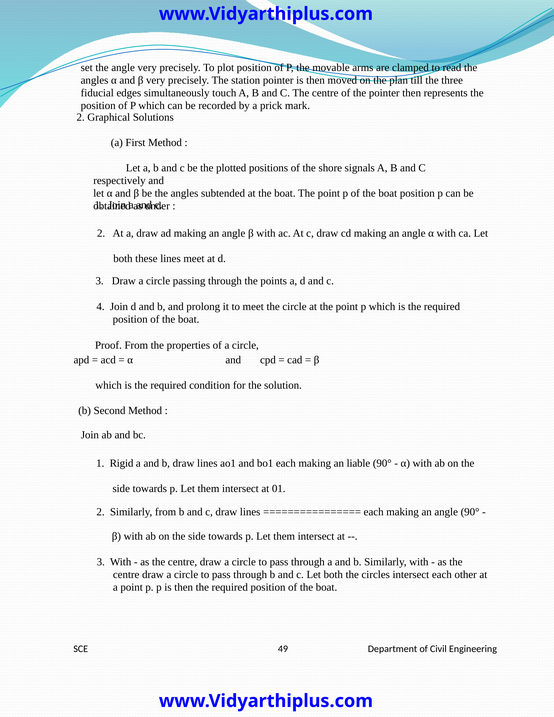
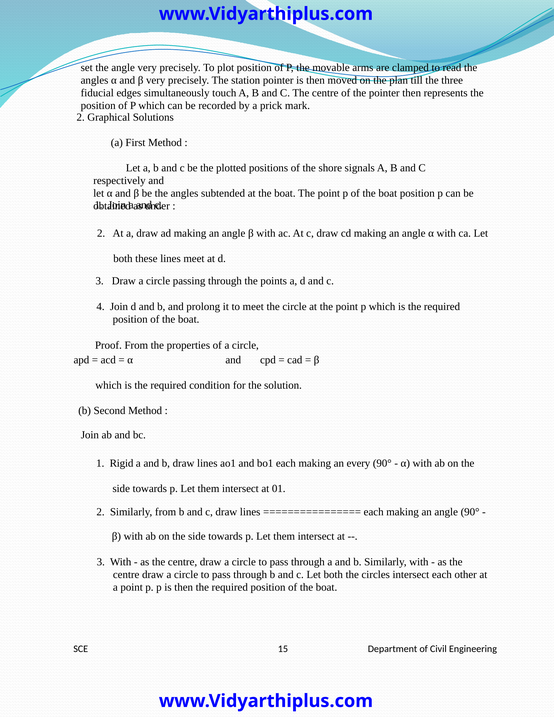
liable: liable -> every
49: 49 -> 15
